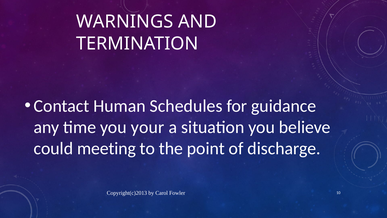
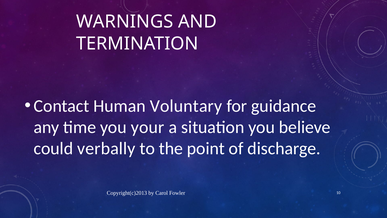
Schedules: Schedules -> Voluntary
meeting: meeting -> verbally
